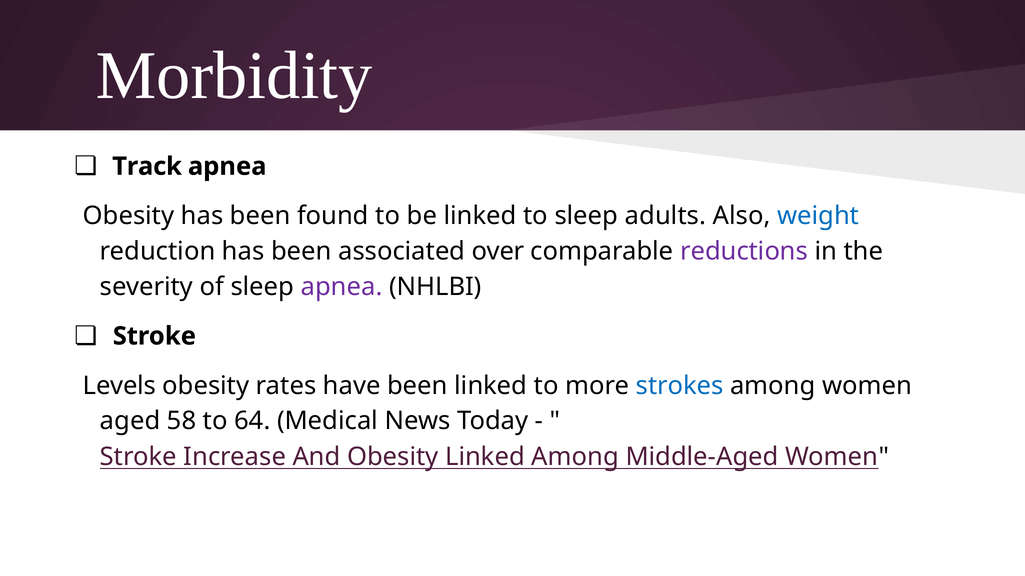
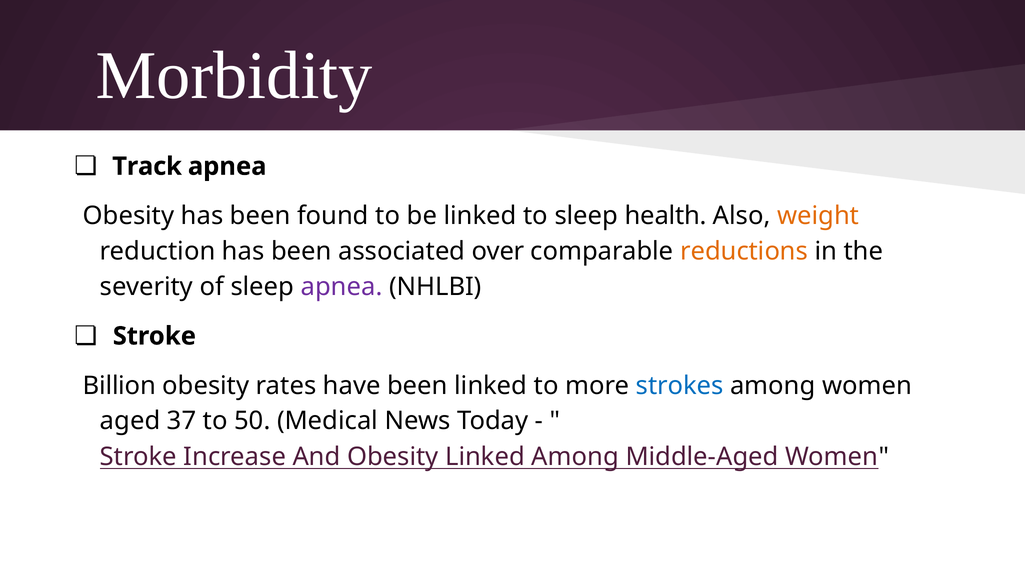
adults: adults -> health
weight colour: blue -> orange
reductions colour: purple -> orange
Levels: Levels -> Billion
58: 58 -> 37
64: 64 -> 50
